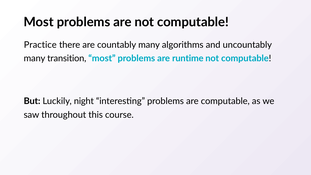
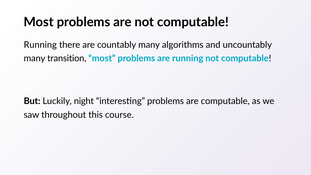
Practice at (40, 45): Practice -> Running
are runtime: runtime -> running
